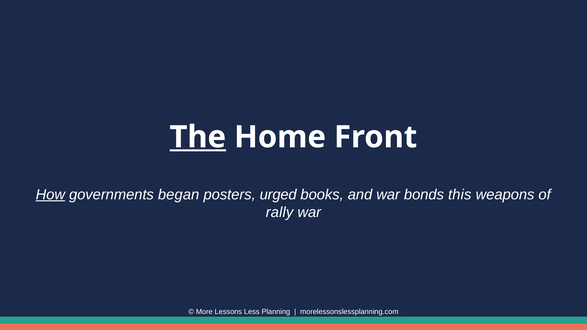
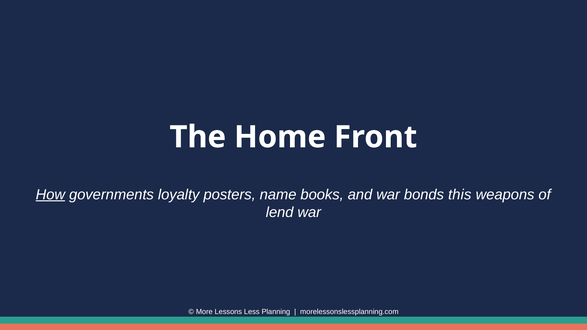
The underline: present -> none
began: began -> loyalty
urged: urged -> name
rally: rally -> lend
